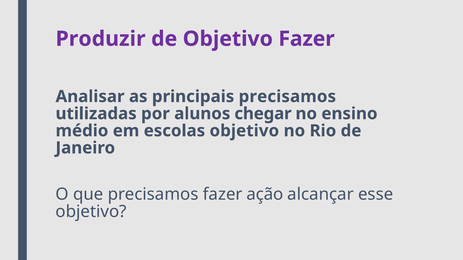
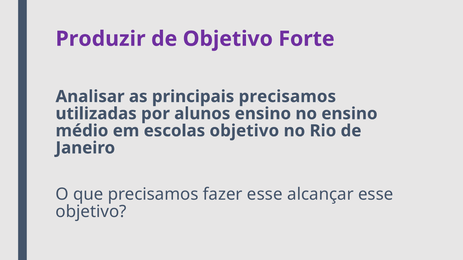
Objetivo Fazer: Fazer -> Forte
alunos chegar: chegar -> ensino
fazer ação: ação -> esse
